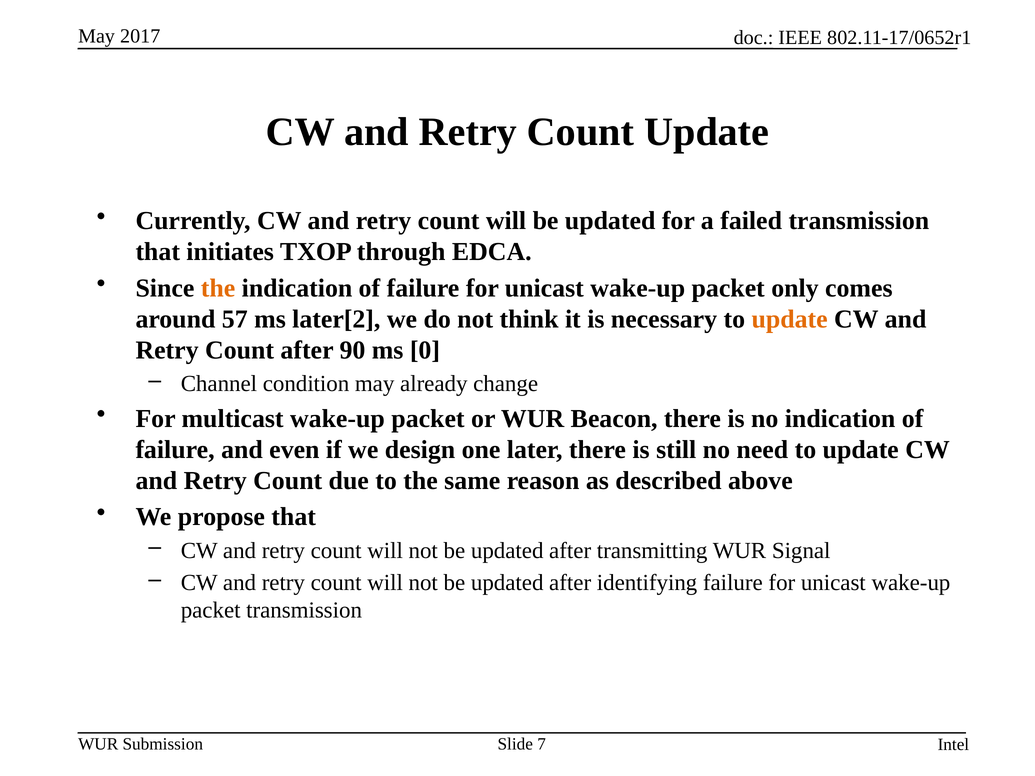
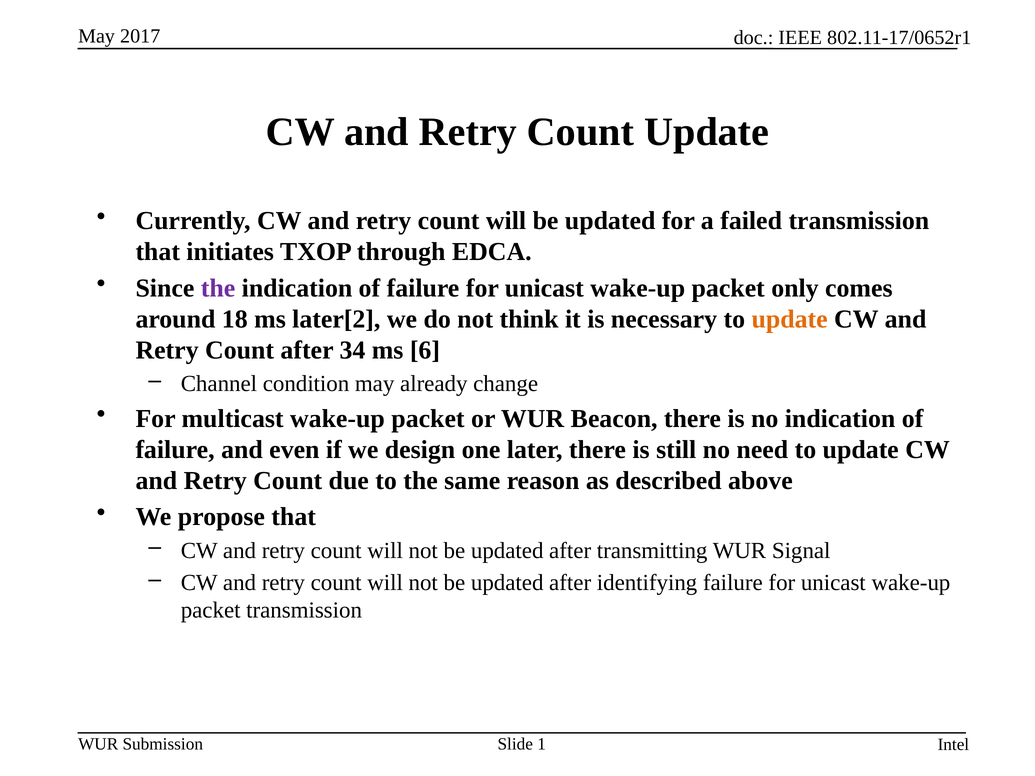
the at (218, 288) colour: orange -> purple
57: 57 -> 18
90: 90 -> 34
ms 0: 0 -> 6
7: 7 -> 1
